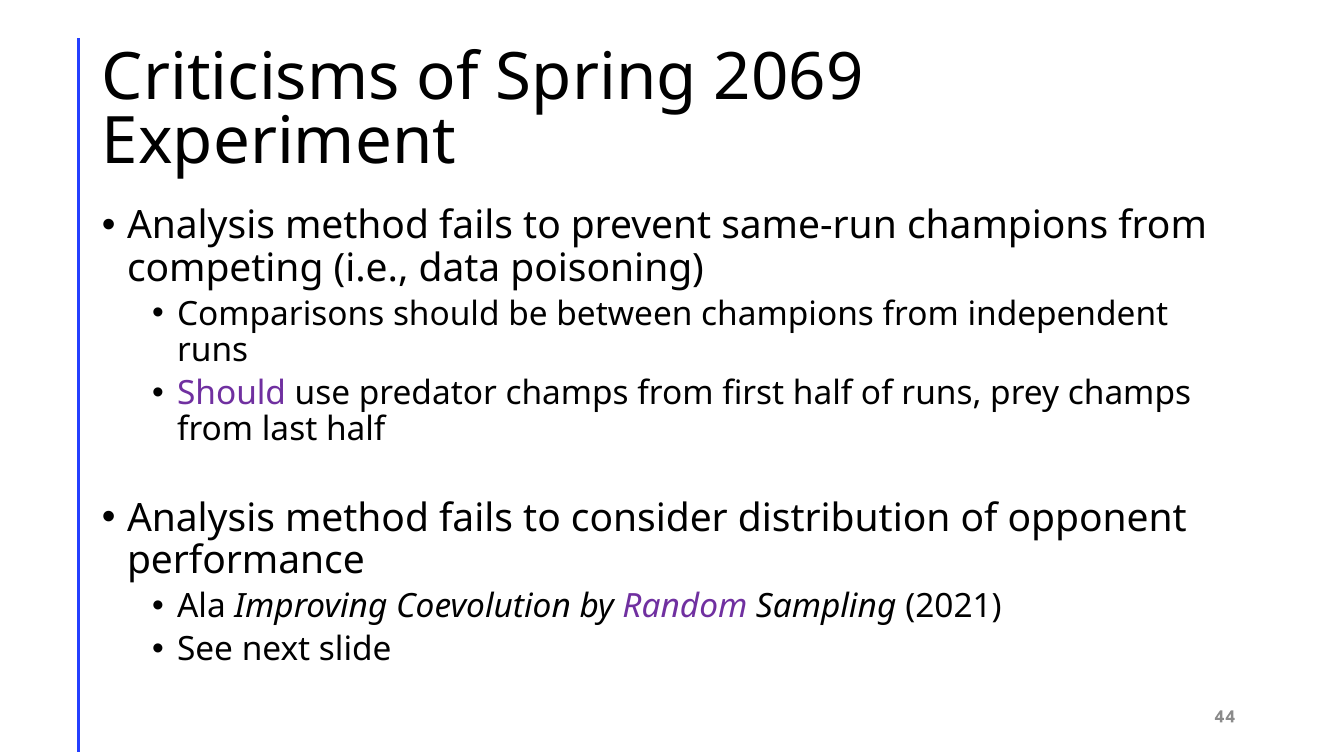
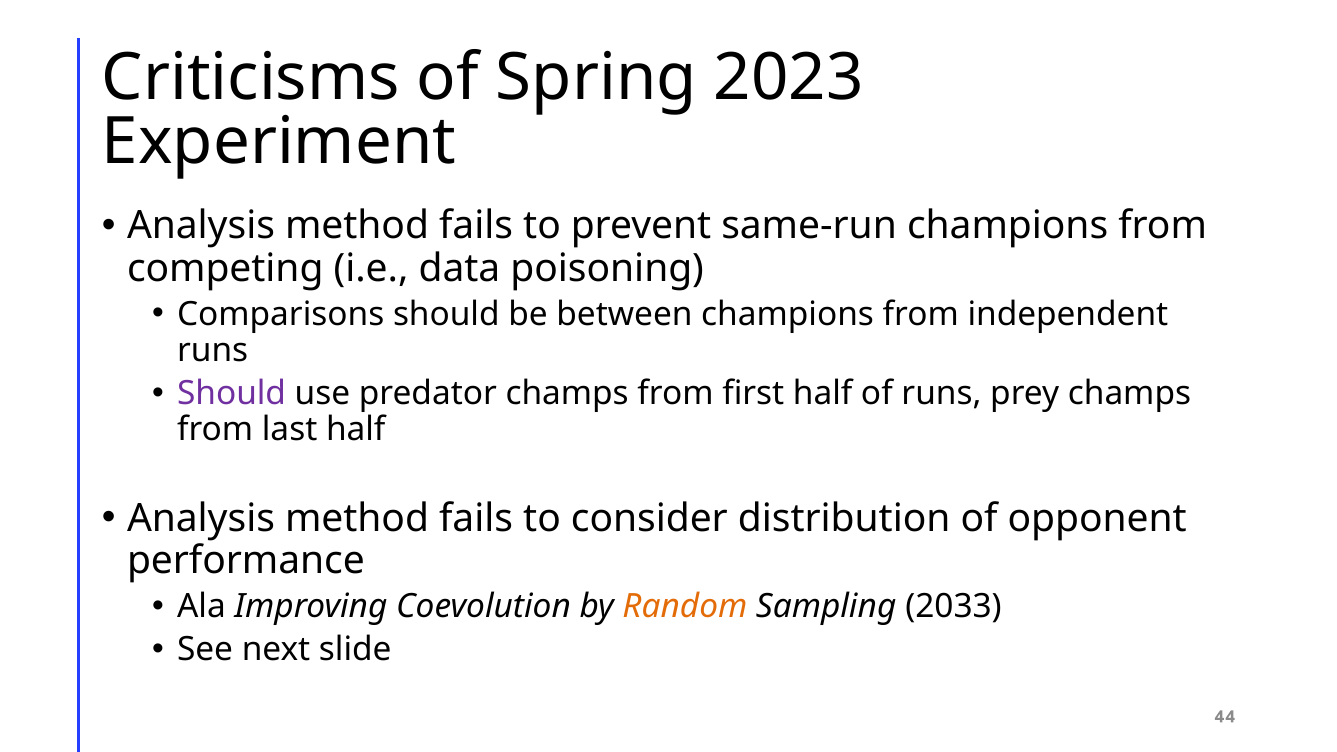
2069: 2069 -> 2023
Random colour: purple -> orange
2021: 2021 -> 2033
